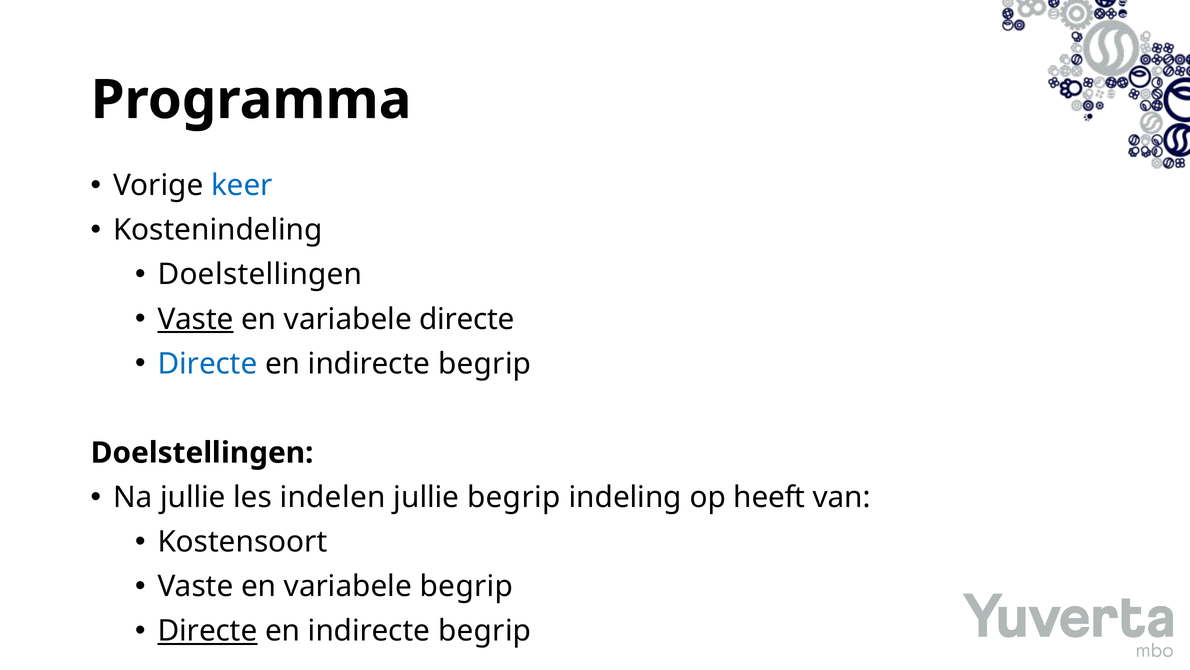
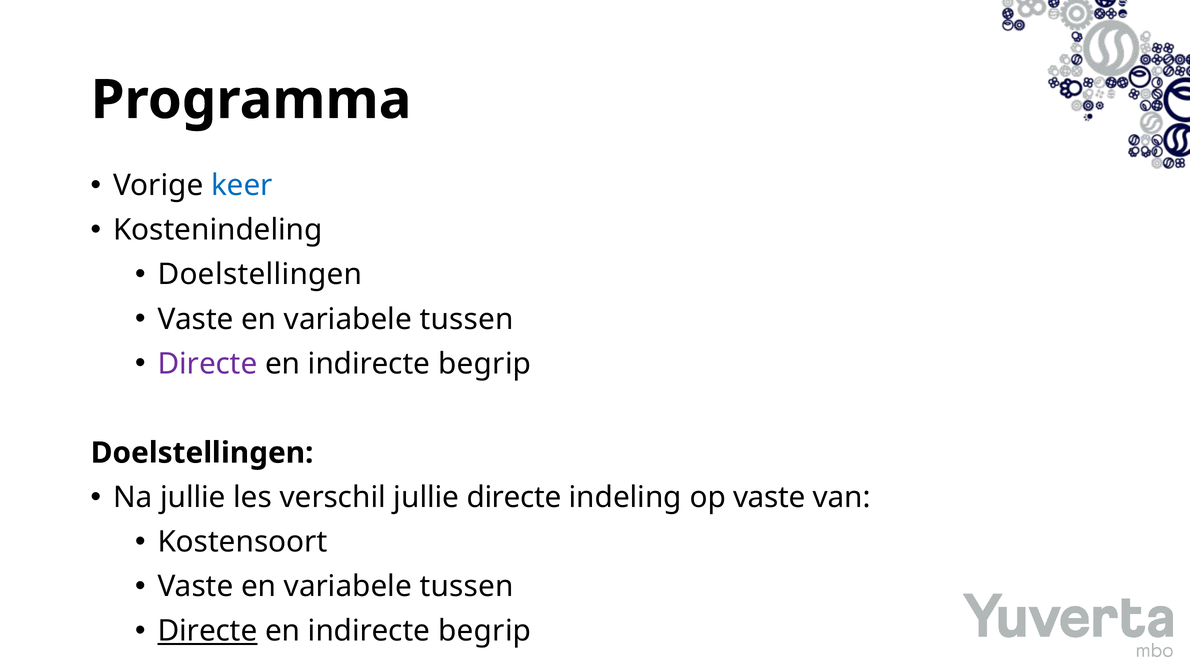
Vaste at (196, 319) underline: present -> none
directe at (467, 319): directe -> tussen
Directe at (208, 363) colour: blue -> purple
indelen: indelen -> verschil
jullie begrip: begrip -> directe
op heeft: heeft -> vaste
begrip at (466, 586): begrip -> tussen
